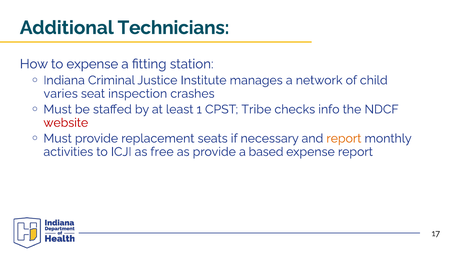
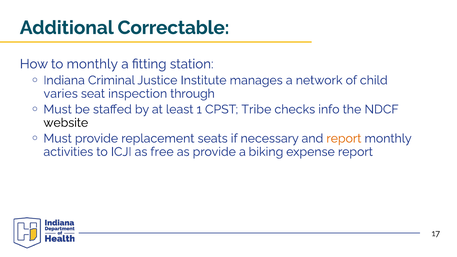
Technicians: Technicians -> Correctable
to expense: expense -> monthly
crashes: crashes -> through
website colour: red -> black
based: based -> biking
